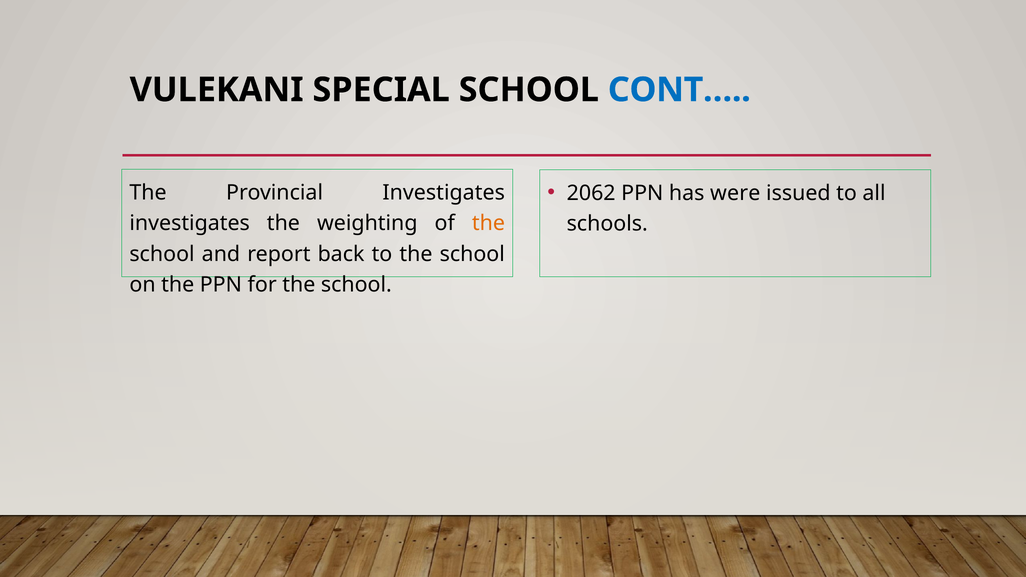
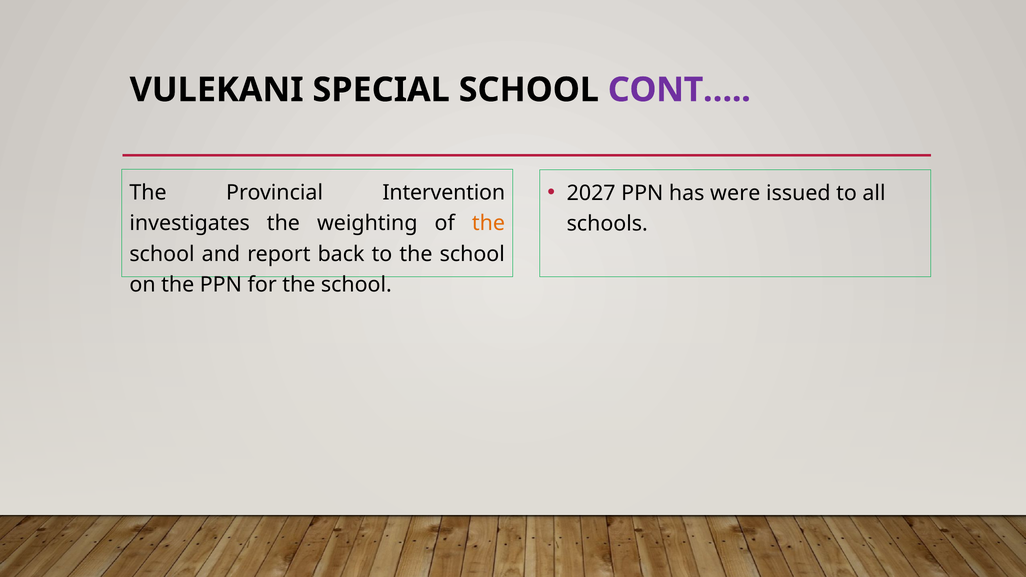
CONT… colour: blue -> purple
2062: 2062 -> 2027
Provincial Investigates: Investigates -> Intervention
